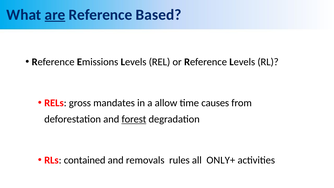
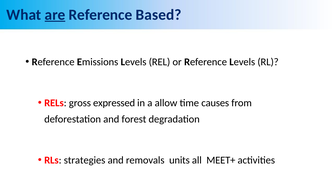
mandates: mandates -> expressed
forest underline: present -> none
contained: contained -> strategies
rules: rules -> units
ONLY+: ONLY+ -> MEET+
